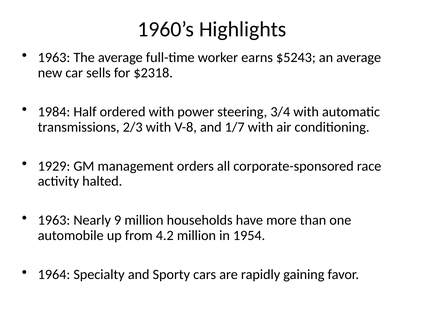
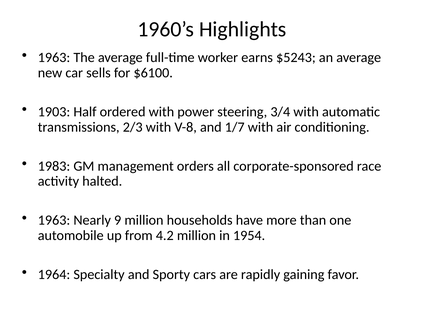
$2318: $2318 -> $6100
1984: 1984 -> 1903
1929: 1929 -> 1983
